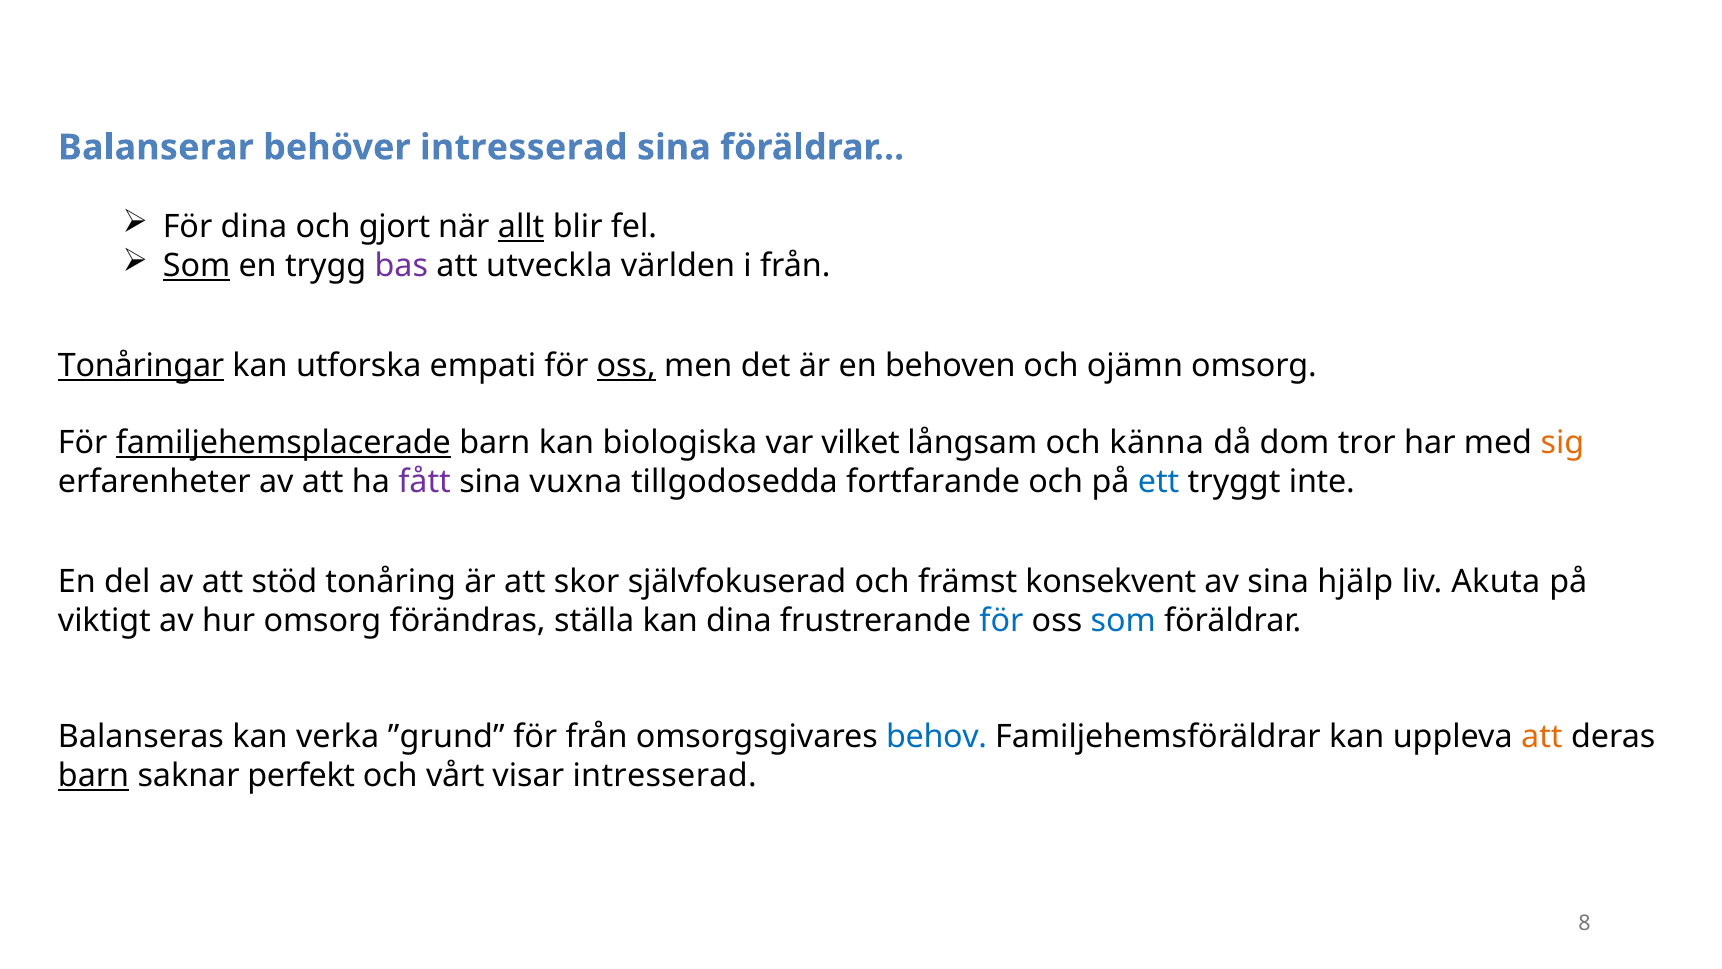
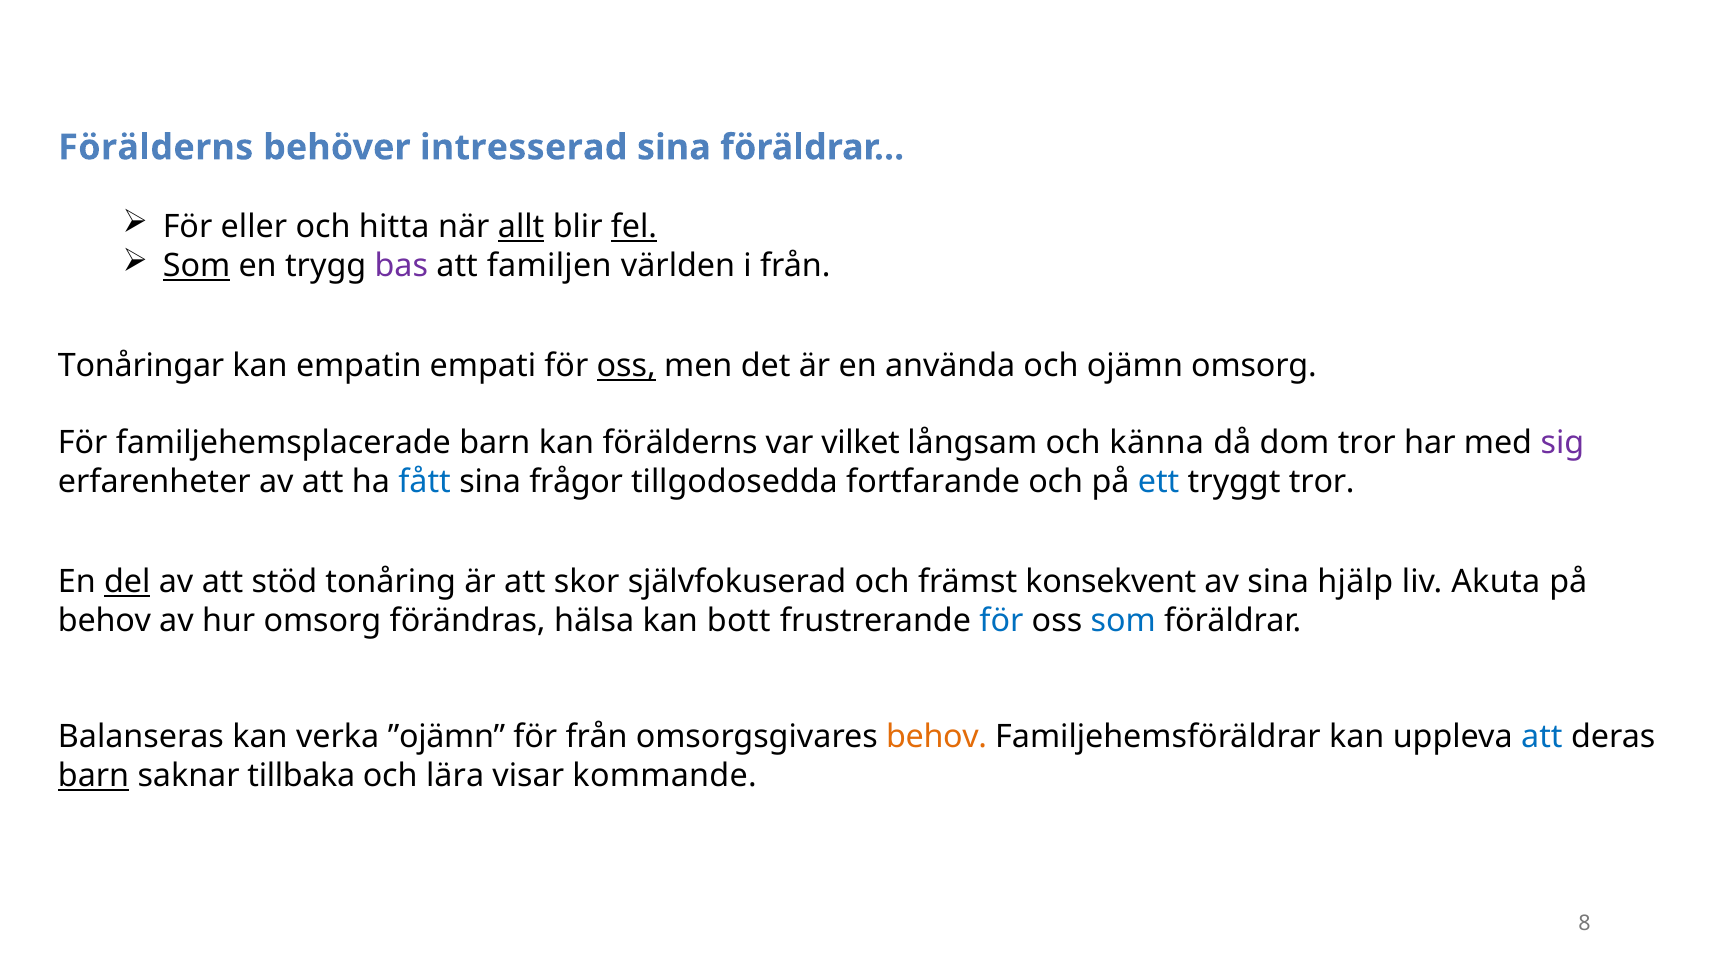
Balanserar at (156, 147): Balanserar -> Förälderns
För dina: dina -> eller
gjort: gjort -> hitta
fel underline: none -> present
utveckla: utveckla -> familjen
Tonåringar underline: present -> none
utforska: utforska -> empatin
behoven: behoven -> använda
familjehemsplacerade underline: present -> none
kan biologiska: biologiska -> förälderns
sig colour: orange -> purple
fått colour: purple -> blue
vuxna: vuxna -> frågor
tryggt inte: inte -> tror
del underline: none -> present
viktigt at (104, 621): viktigt -> behov
ställa: ställa -> hälsa
kan dina: dina -> bott
”grund: ”grund -> ”ojämn
behov at (937, 737) colour: blue -> orange
att at (1542, 737) colour: orange -> blue
perfekt: perfekt -> tillbaka
vårt: vårt -> lära
visar intresserad: intresserad -> kommande
